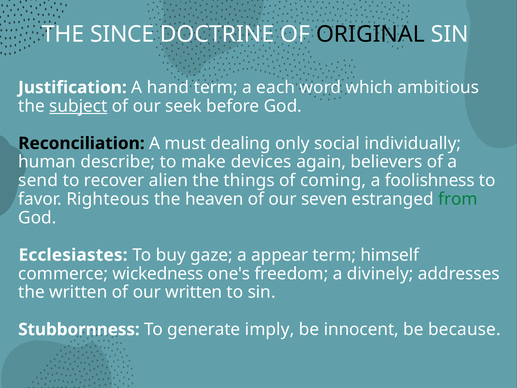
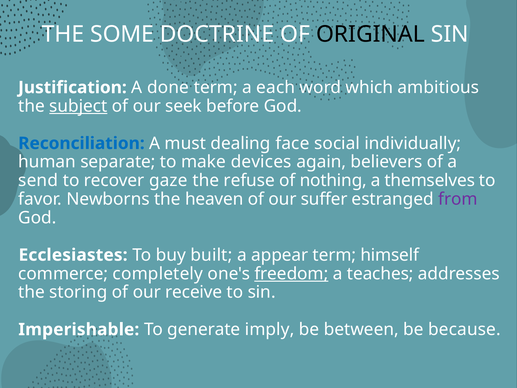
SINCE: SINCE -> SOME
hand: hand -> done
Reconciliation colour: black -> blue
only: only -> face
describe: describe -> separate
alien: alien -> gaze
things: things -> refuse
coming: coming -> nothing
foolishness: foolishness -> themselves
Righteous: Righteous -> Newborns
seven: seven -> suffer
from colour: green -> purple
gaze: gaze -> built
wickedness: wickedness -> completely
freedom underline: none -> present
divinely: divinely -> teaches
the written: written -> storing
our written: written -> receive
Stubbornness: Stubbornness -> Imperishable
innocent: innocent -> between
